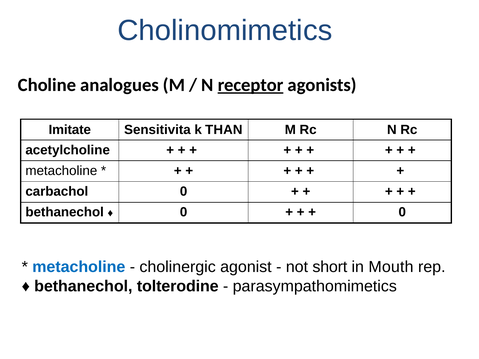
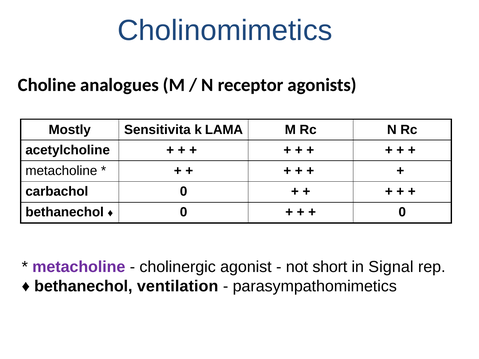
receptor underline: present -> none
Imitate: Imitate -> Mostly
THAN: THAN -> LAMA
metacholine at (79, 267) colour: blue -> purple
Mouth: Mouth -> Signal
tolterodine: tolterodine -> ventilation
